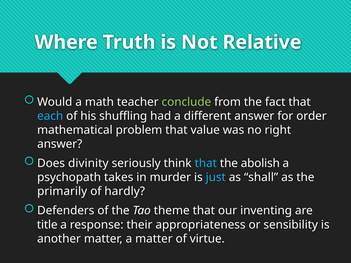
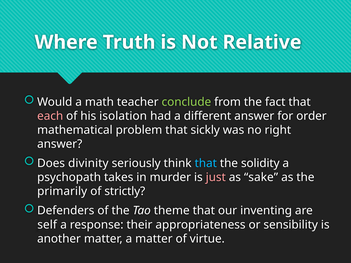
each colour: light blue -> pink
shuffling: shuffling -> isolation
value: value -> sickly
abolish: abolish -> solidity
just colour: light blue -> pink
shall: shall -> sake
hardly: hardly -> strictly
title: title -> self
